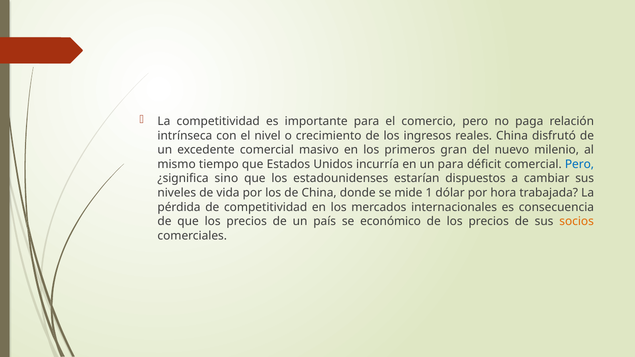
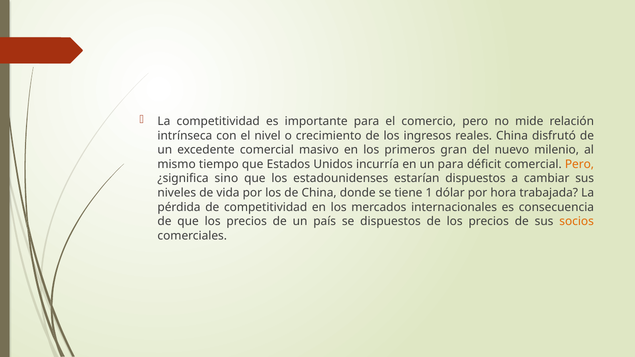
paga: paga -> mide
Pero at (579, 164) colour: blue -> orange
mide: mide -> tiene
se económico: económico -> dispuestos
